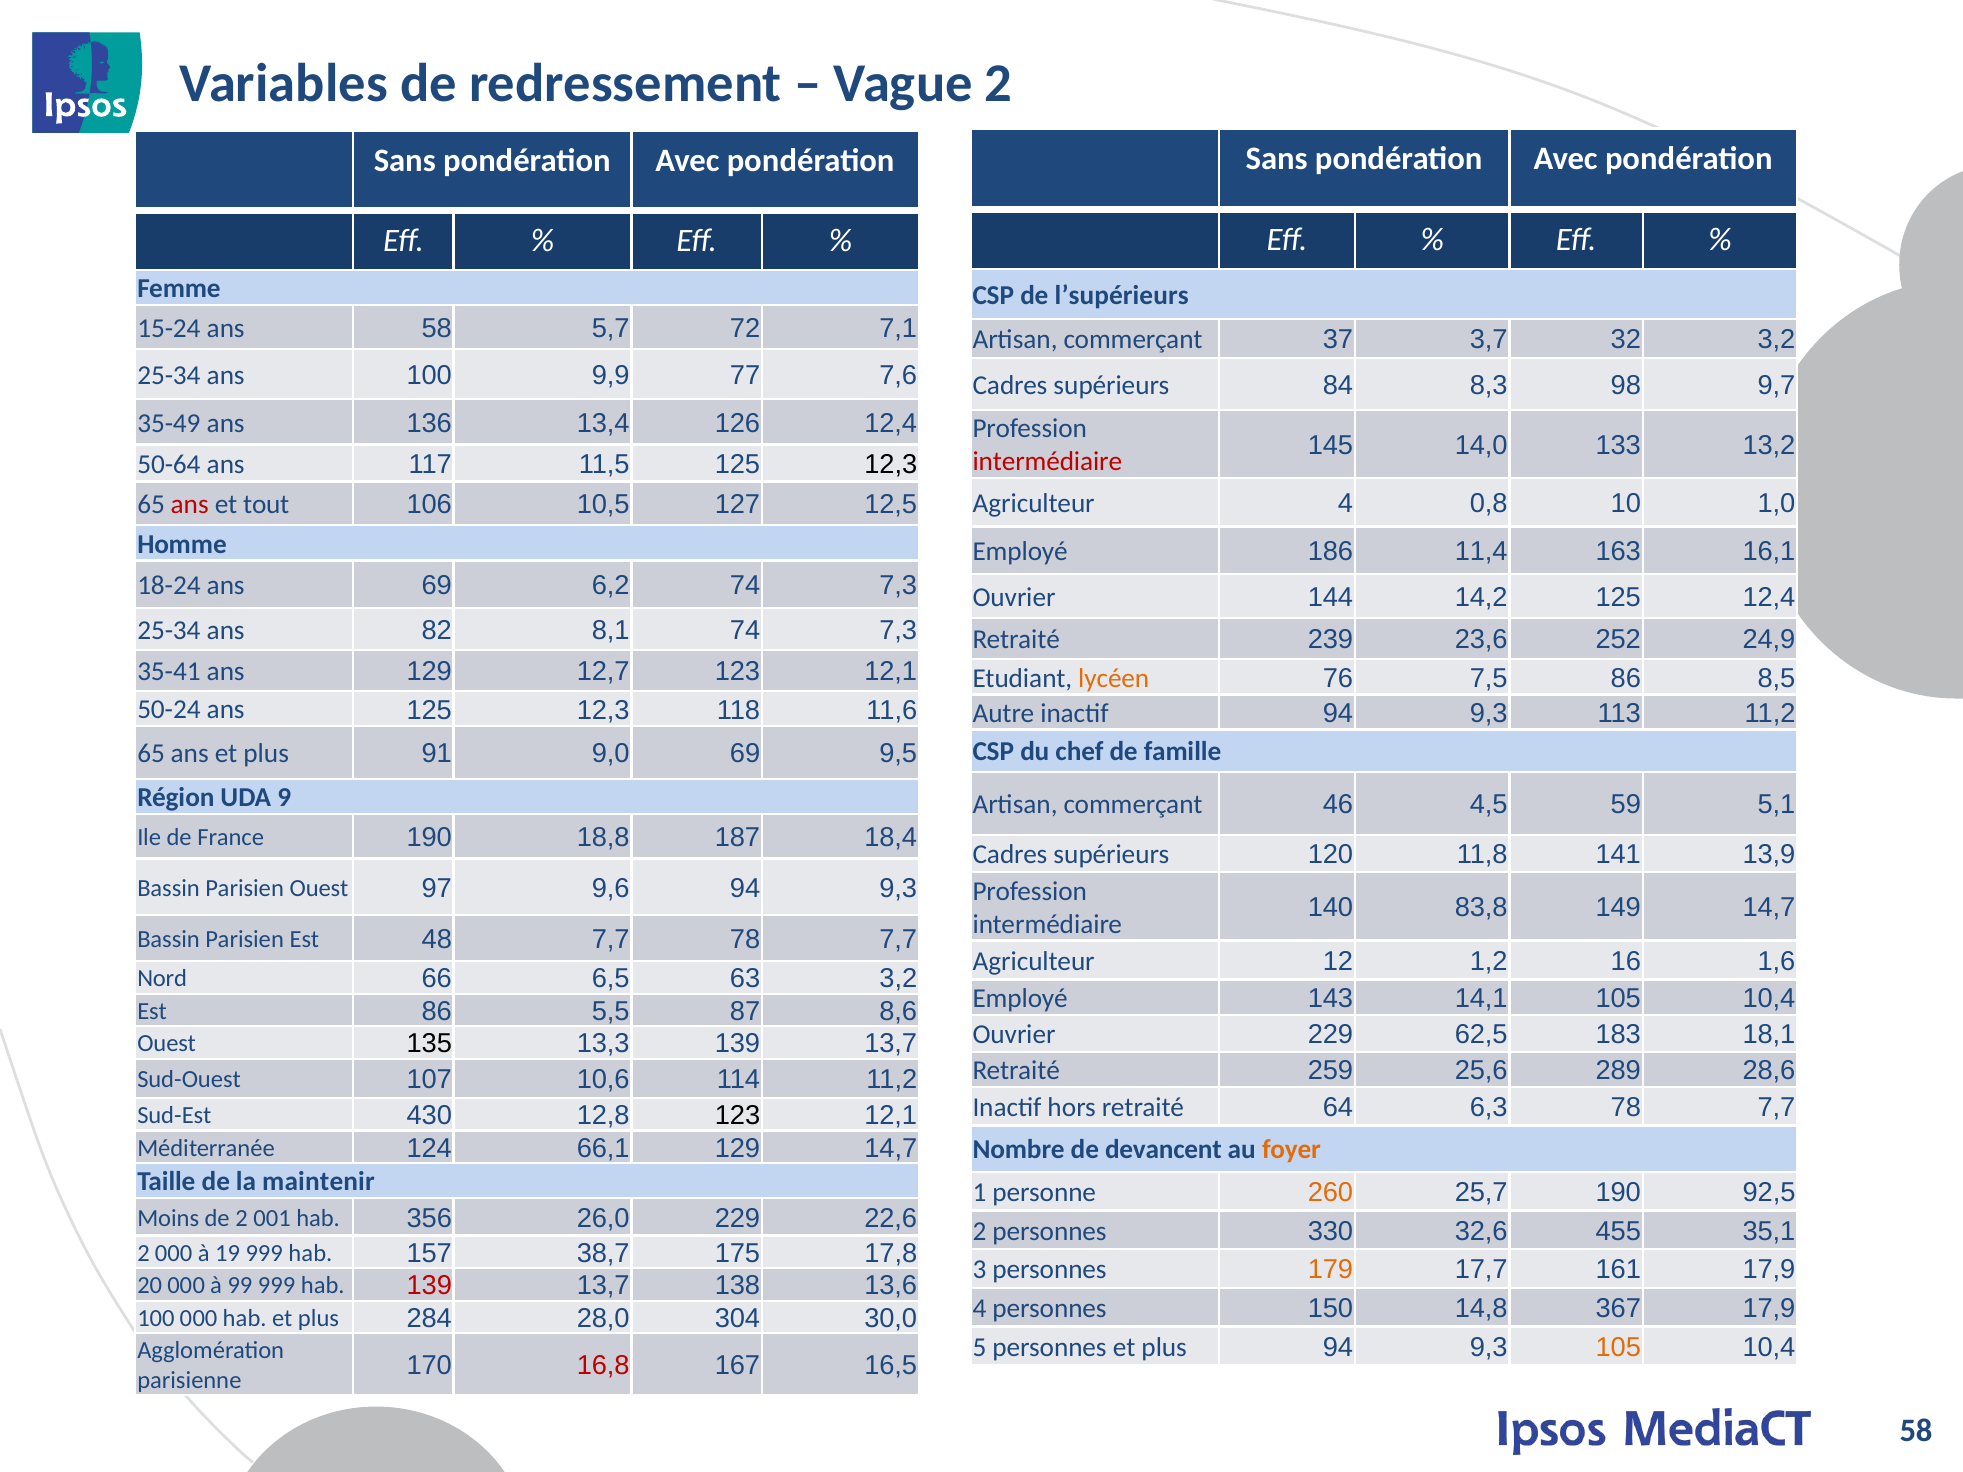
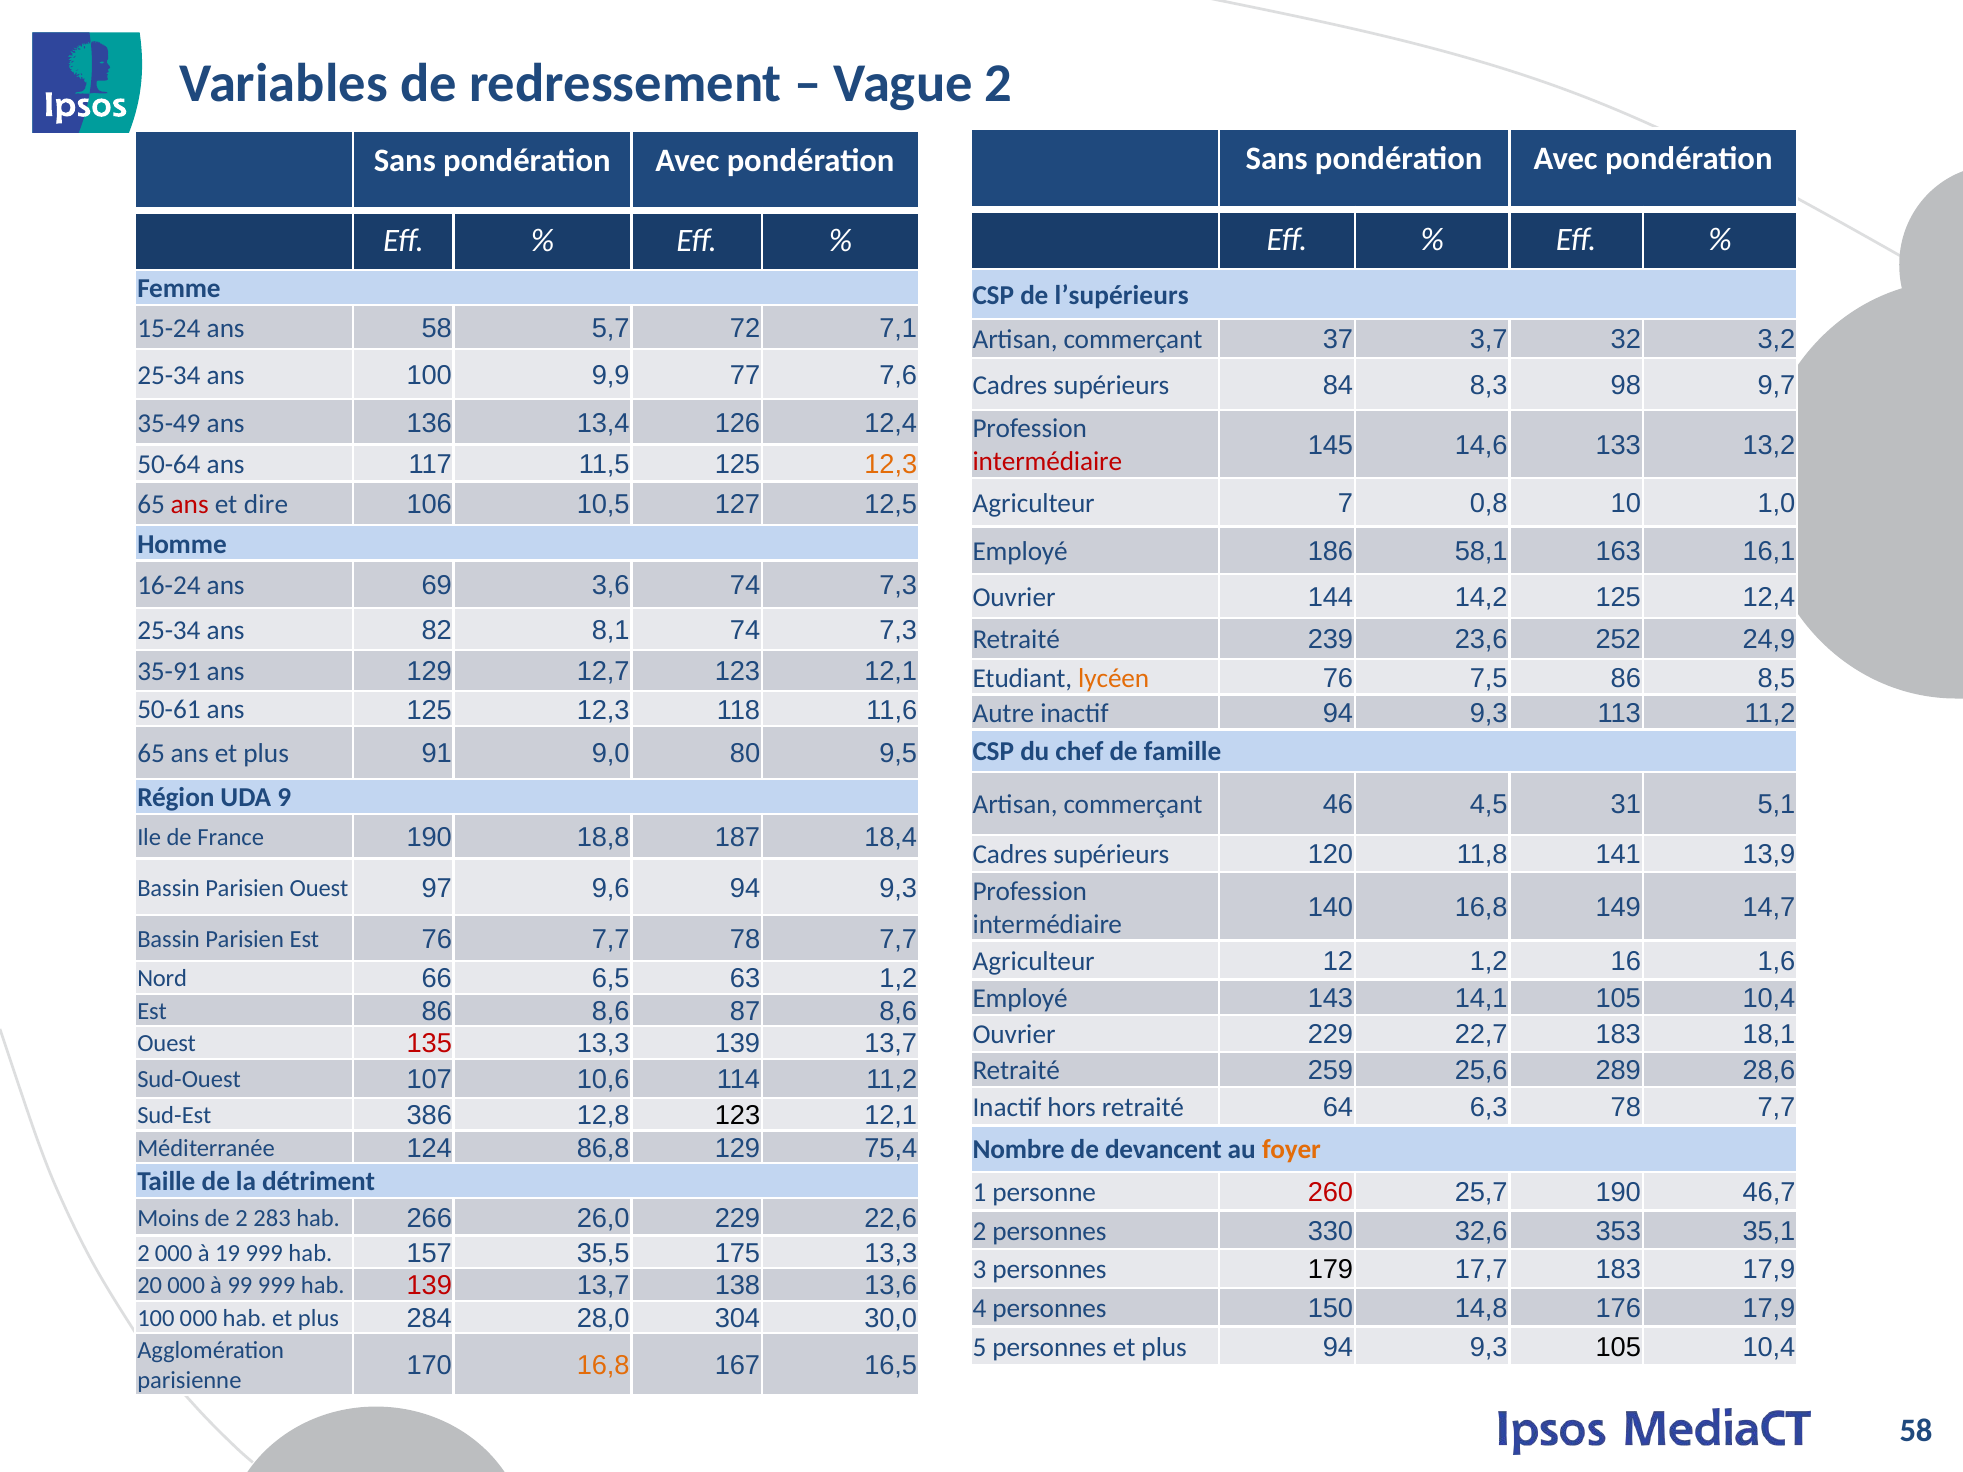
14,0: 14,0 -> 14,6
12,3 at (891, 465) colour: black -> orange
Agriculteur 4: 4 -> 7
tout: tout -> dire
11,4: 11,4 -> 58,1
18-24: 18-24 -> 16-24
6,2: 6,2 -> 3,6
35-41: 35-41 -> 35-91
50-24: 50-24 -> 50-61
9,0 69: 69 -> 80
59: 59 -> 31
140 83,8: 83,8 -> 16,8
Est 48: 48 -> 76
63 3,2: 3,2 -> 1,2
86 5,5: 5,5 -> 8,6
62,5: 62,5 -> 22,7
135 colour: black -> red
430: 430 -> 386
66,1: 66,1 -> 86,8
129 14,7: 14,7 -> 75,4
maintenir: maintenir -> détriment
260 colour: orange -> red
92,5: 92,5 -> 46,7
001: 001 -> 283
356: 356 -> 266
455: 455 -> 353
38,7: 38,7 -> 35,5
175 17,8: 17,8 -> 13,3
179 colour: orange -> black
17,7 161: 161 -> 183
367: 367 -> 176
105 at (1618, 1347) colour: orange -> black
16,8 at (603, 1366) colour: red -> orange
